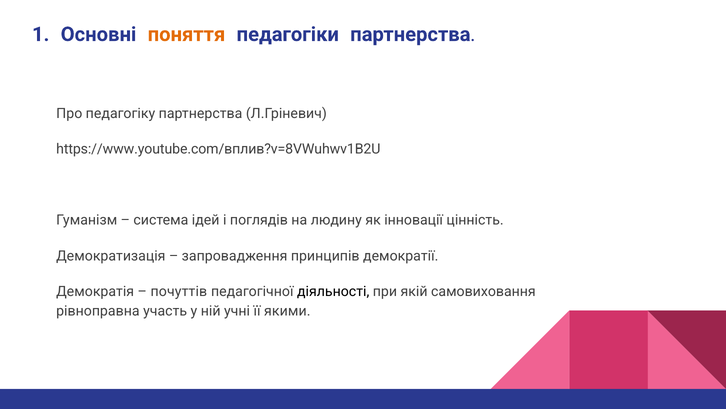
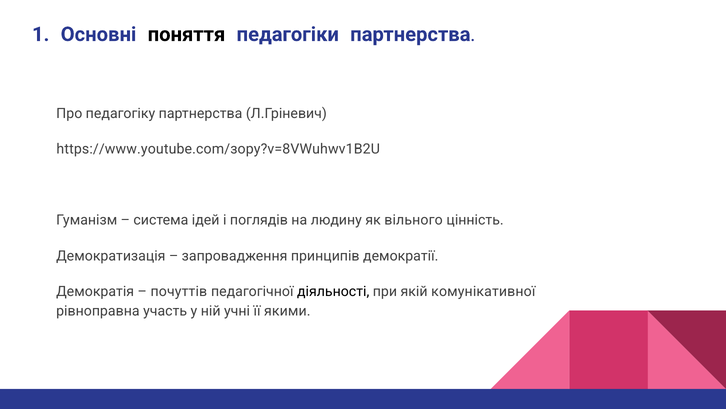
поняття colour: orange -> black
https://www.youtube.com/вплив?v=8VWuhwv1B2U: https://www.youtube.com/вплив?v=8VWuhwv1B2U -> https://www.youtube.com/зору?v=8VWuhwv1B2U
інновації: інновації -> вільного
самовиховання: самовиховання -> комунікативної
